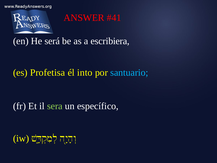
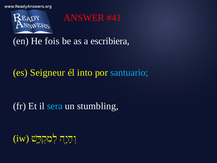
será: será -> fois
Profetisa: Profetisa -> Seigneur
sera colour: light green -> light blue
específico: específico -> stumbling
